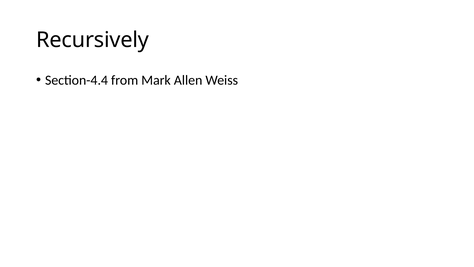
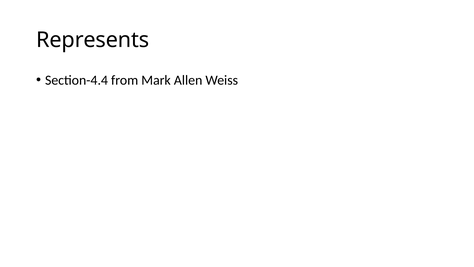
Recursively: Recursively -> Represents
